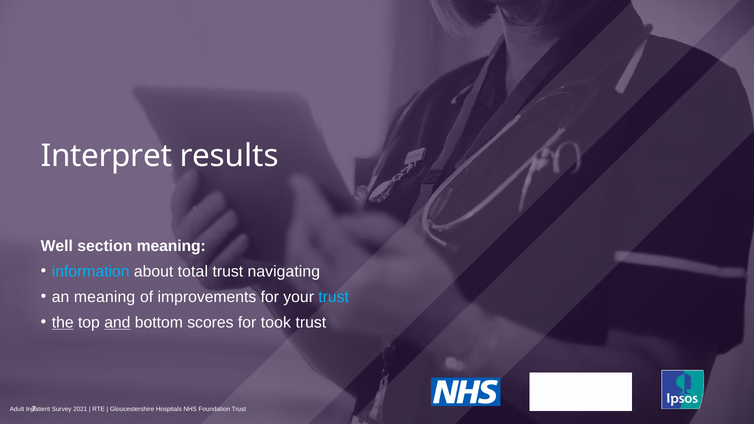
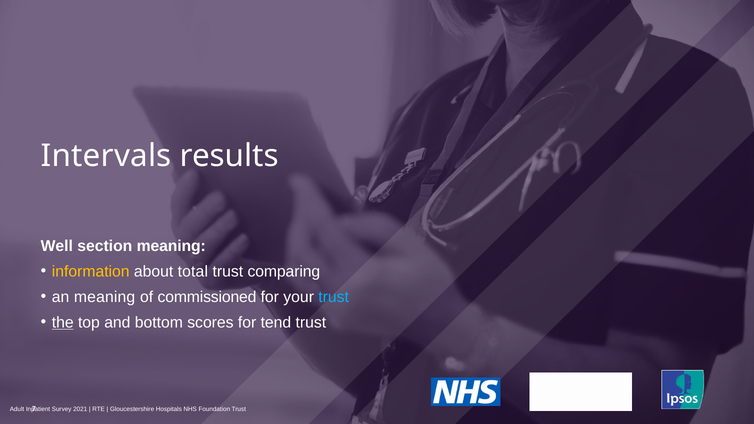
Interpret: Interpret -> Intervals
information colour: light blue -> yellow
navigating: navigating -> comparing
improvements: improvements -> commissioned
and underline: present -> none
took: took -> tend
